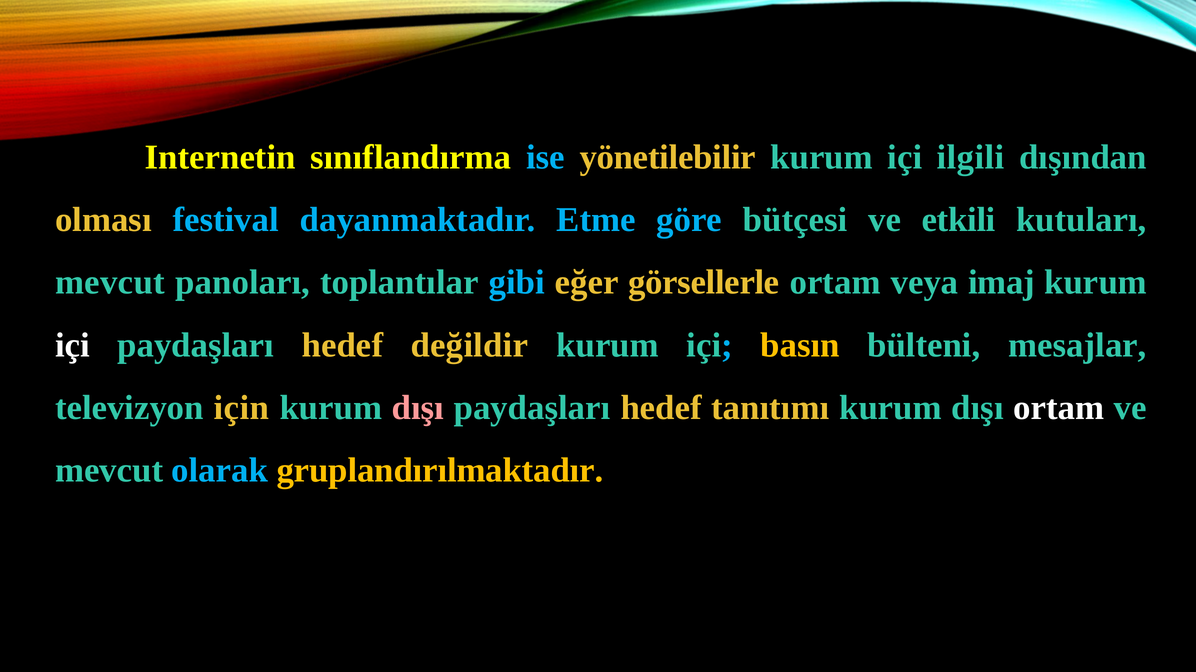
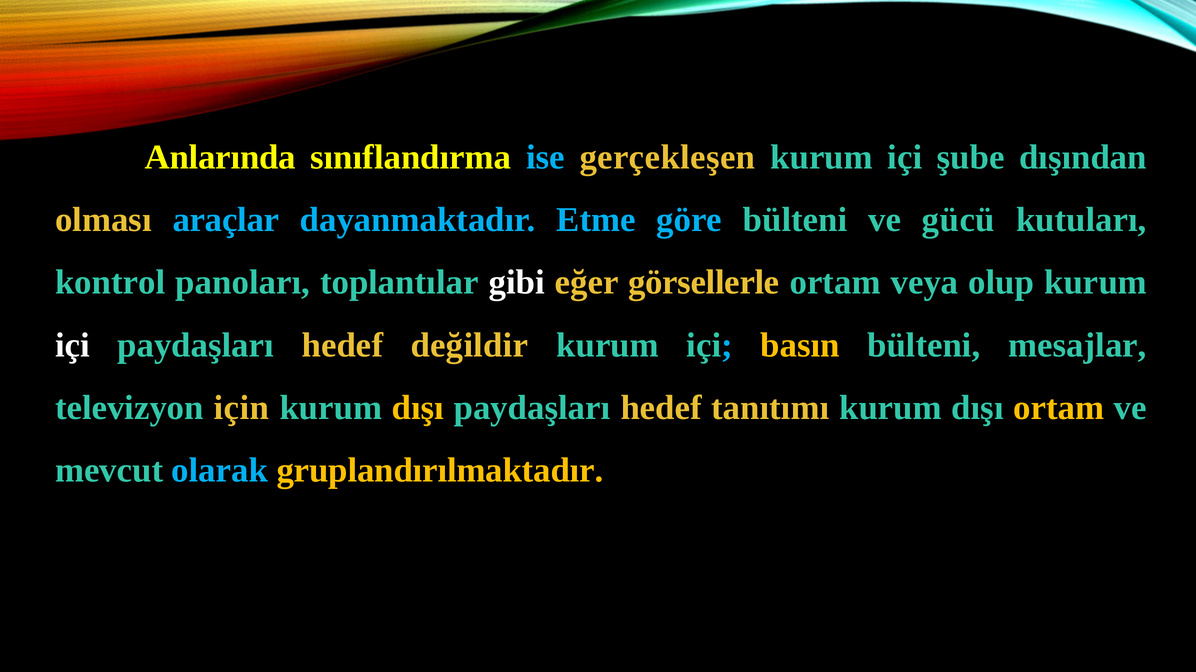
Internetin: Internetin -> Anlarında
yönetilebilir: yönetilebilir -> gerçekleşen
ilgili: ilgili -> şube
festival: festival -> araçlar
göre bütçesi: bütçesi -> bülteni
etkili: etkili -> gücü
mevcut at (110, 283): mevcut -> kontrol
gibi colour: light blue -> white
imaj: imaj -> olup
dışı at (418, 408) colour: pink -> yellow
ortam at (1059, 408) colour: white -> yellow
